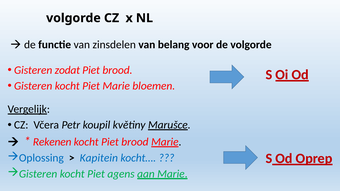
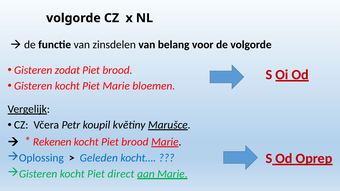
Kapitein: Kapitein -> Geleden
agens: agens -> direct
